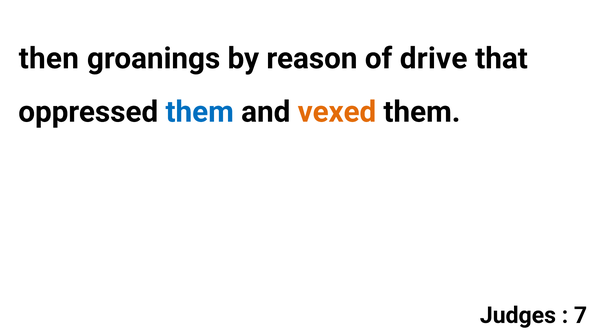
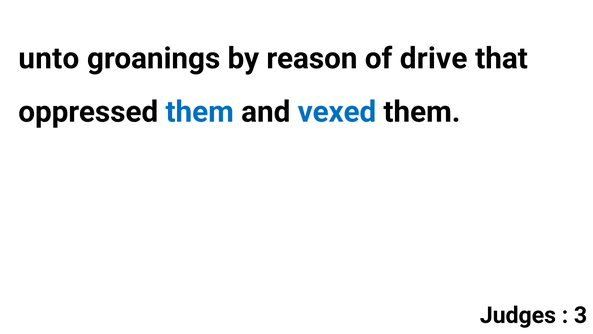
then: then -> unto
vexed colour: orange -> blue
7: 7 -> 3
